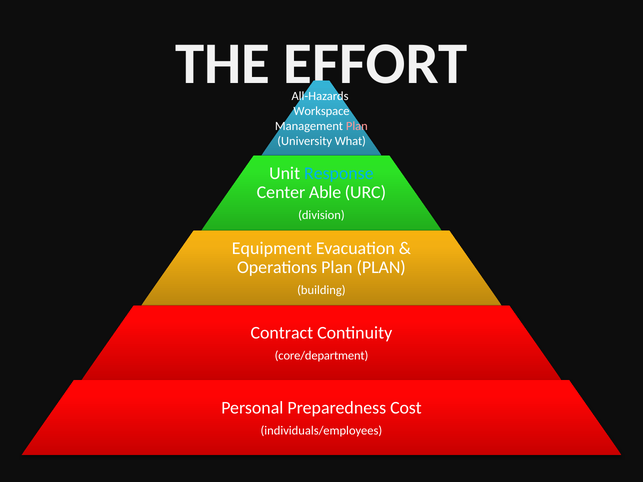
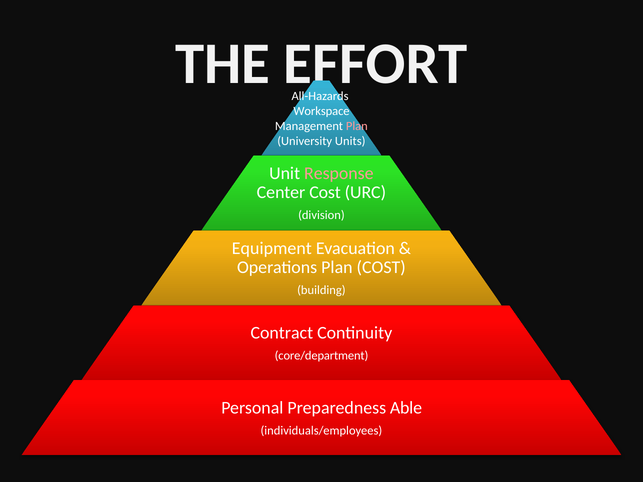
What: What -> Units
Response colour: light blue -> pink
Center Able: Able -> Cost
Plan PLAN: PLAN -> COST
Cost: Cost -> Able
